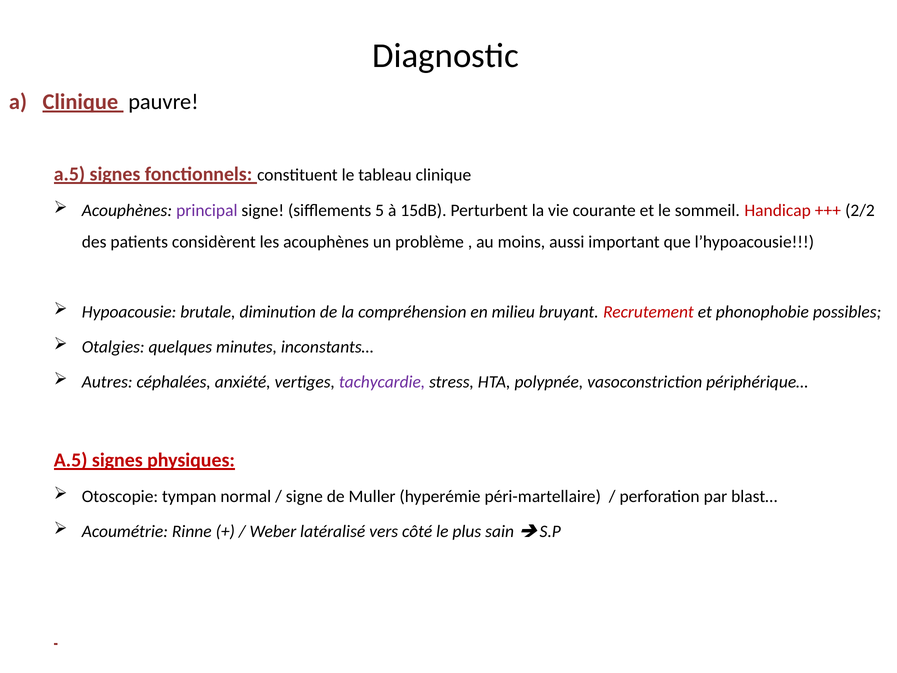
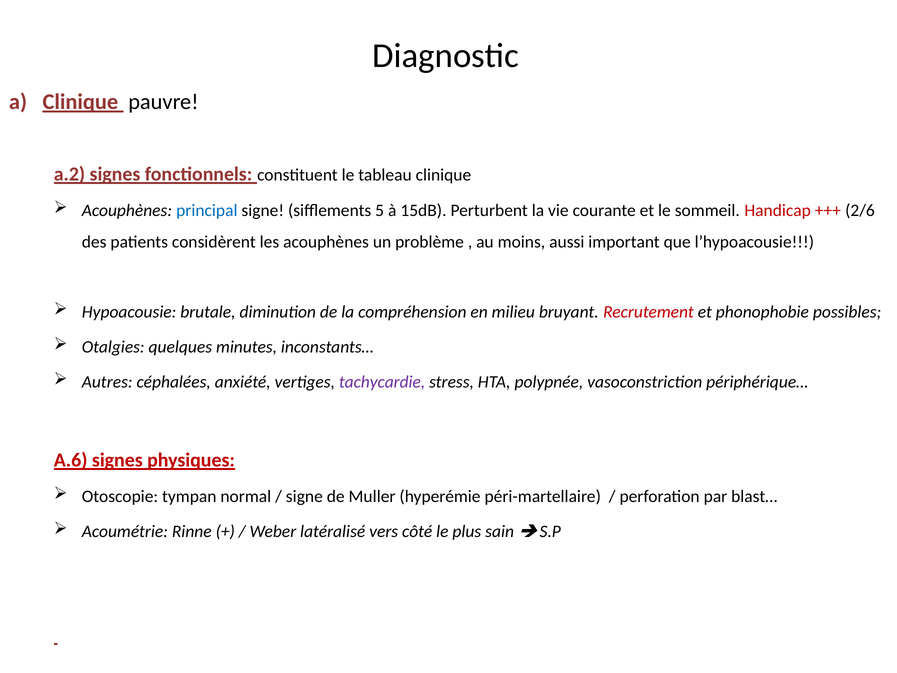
a.5 at (69, 174): a.5 -> a.2
principal colour: purple -> blue
2/2: 2/2 -> 2/6
A.5 at (71, 460): A.5 -> A.6
